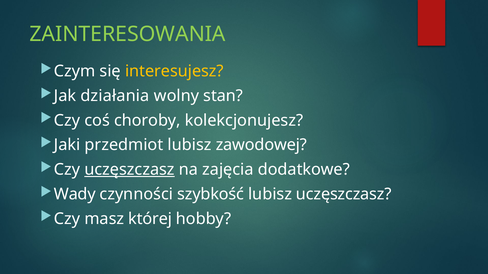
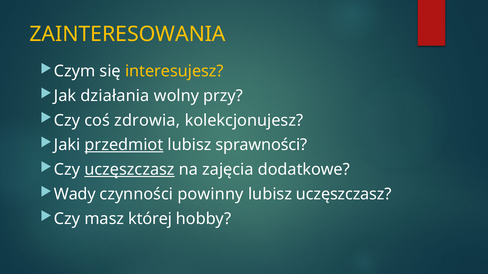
ZAINTERESOWANIA colour: light green -> yellow
stan: stan -> przy
choroby: choroby -> zdrowia
przedmiot underline: none -> present
zawodowej: zawodowej -> sprawności
szybkość: szybkość -> powinny
